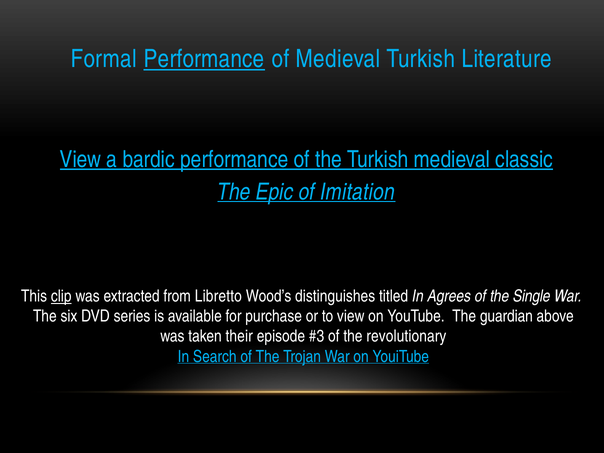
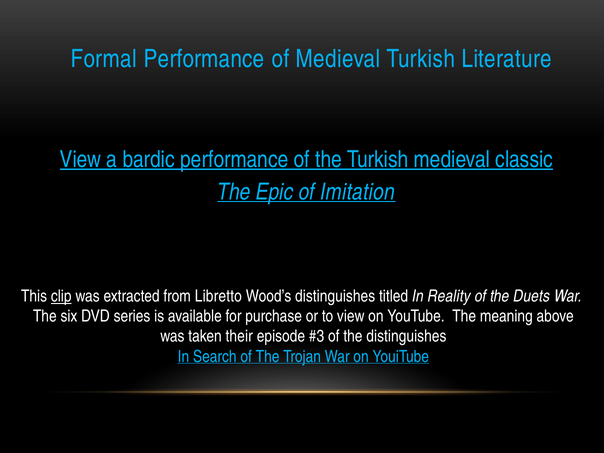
Performance at (204, 59) underline: present -> none
Agrees: Agrees -> Reality
Single: Single -> Duets
guardian: guardian -> meaning
the revolutionary: revolutionary -> distinguishes
